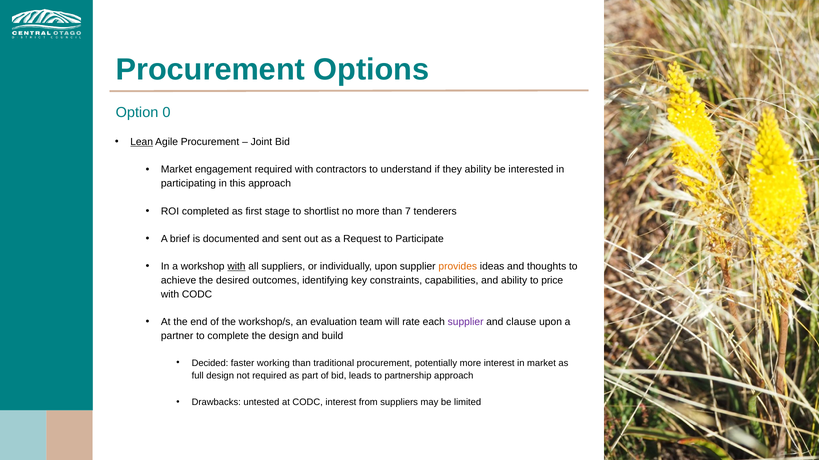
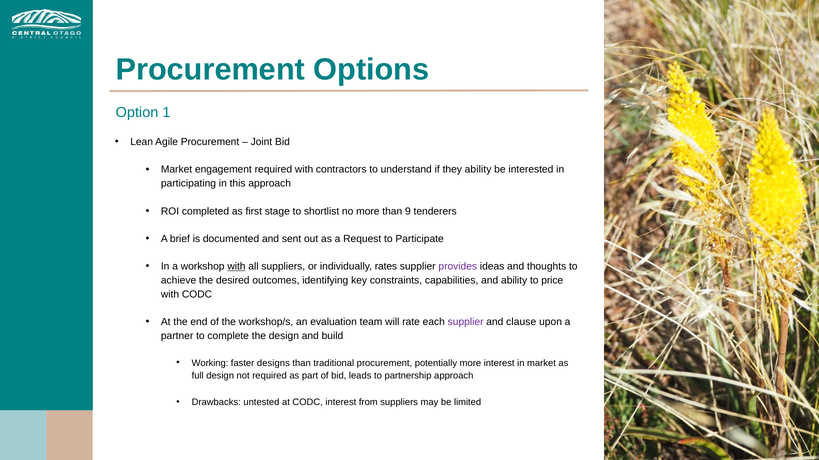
0: 0 -> 1
Lean underline: present -> none
7: 7 -> 9
individually upon: upon -> rates
provides colour: orange -> purple
Decided: Decided -> Working
working: working -> designs
